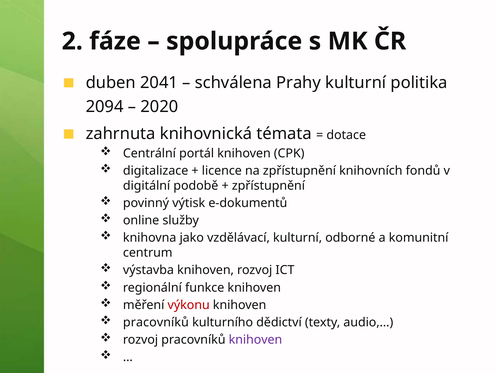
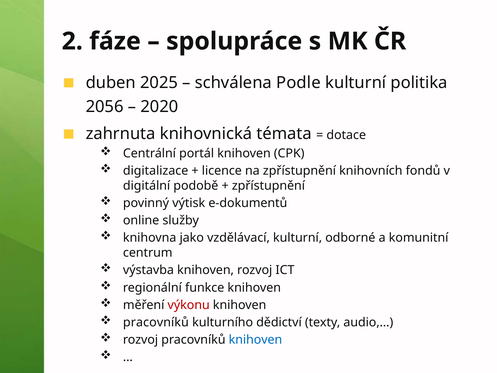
2041: 2041 -> 2025
Prahy: Prahy -> Podle
2094: 2094 -> 2056
knihoven at (255, 340) colour: purple -> blue
